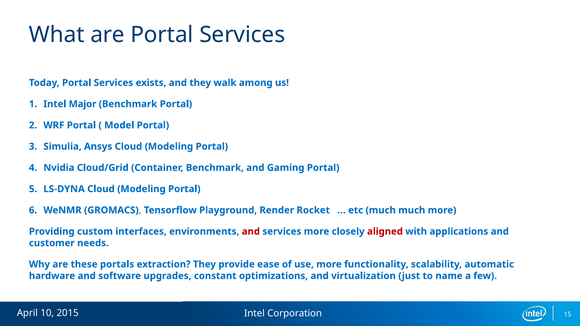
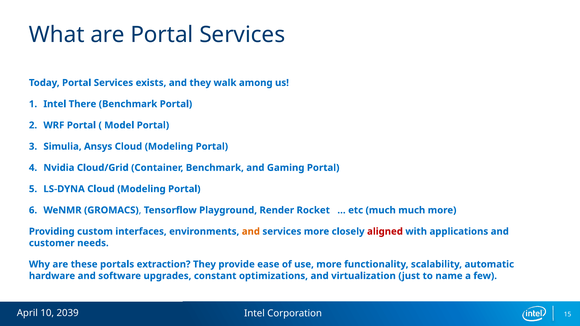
Major: Major -> There
and at (251, 232) colour: red -> orange
2015: 2015 -> 2039
